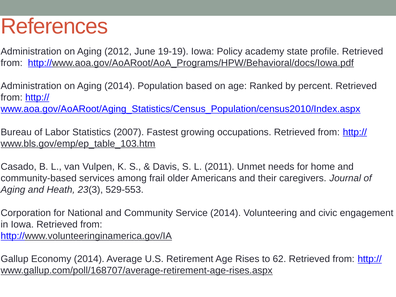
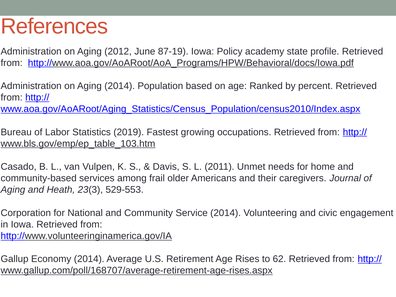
19-19: 19-19 -> 87-19
2007: 2007 -> 2019
